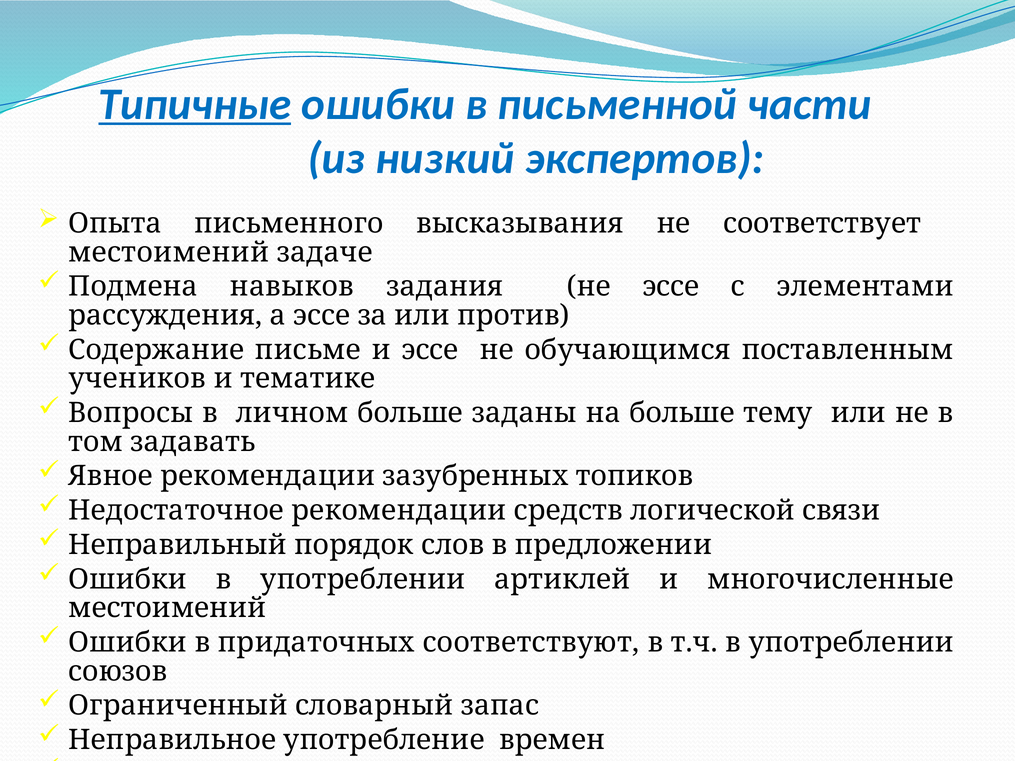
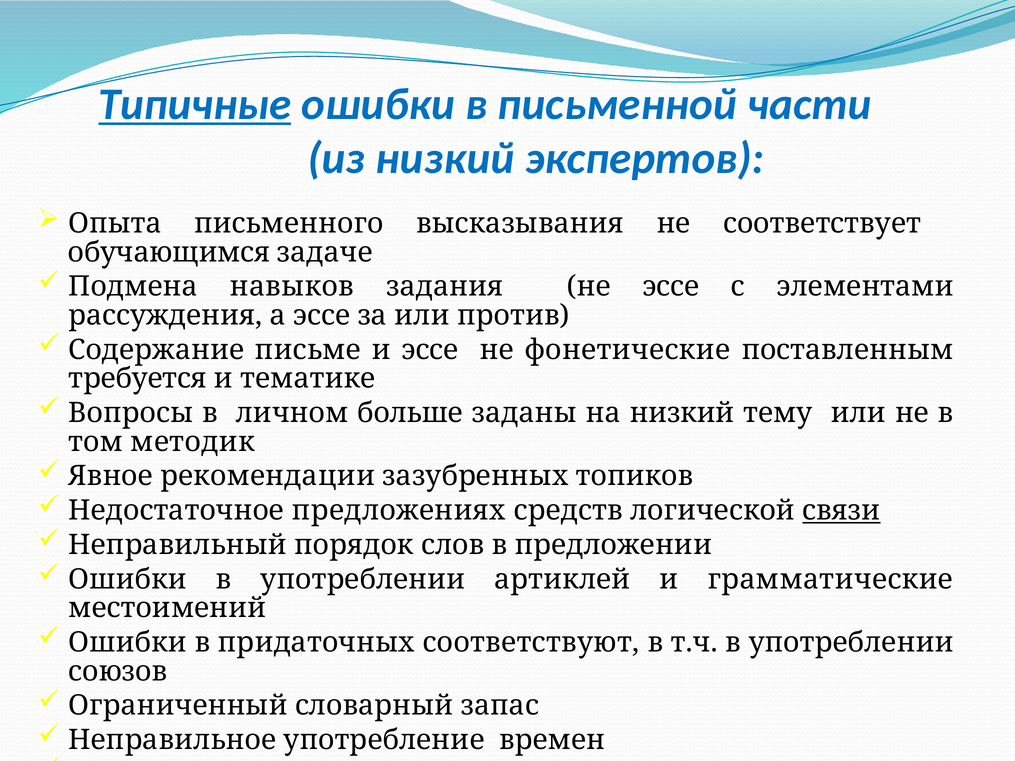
местоимений at (169, 252): местоимений -> обучающимся
обучающимся: обучающимся -> фонетические
учеников: учеников -> требуется
на больше: больше -> низкий
задавать: задавать -> методик
Недостаточное рекомендации: рекомендации -> предложениях
связи underline: none -> present
и многочисленные: многочисленные -> грамматические
